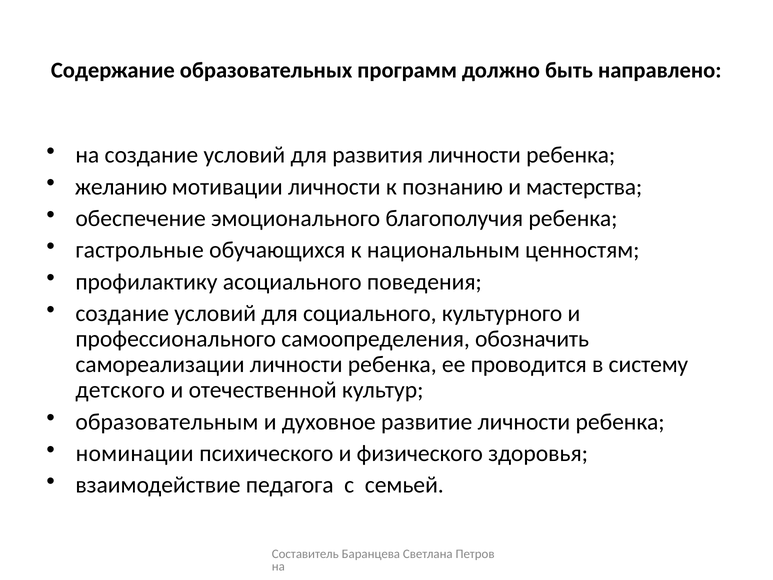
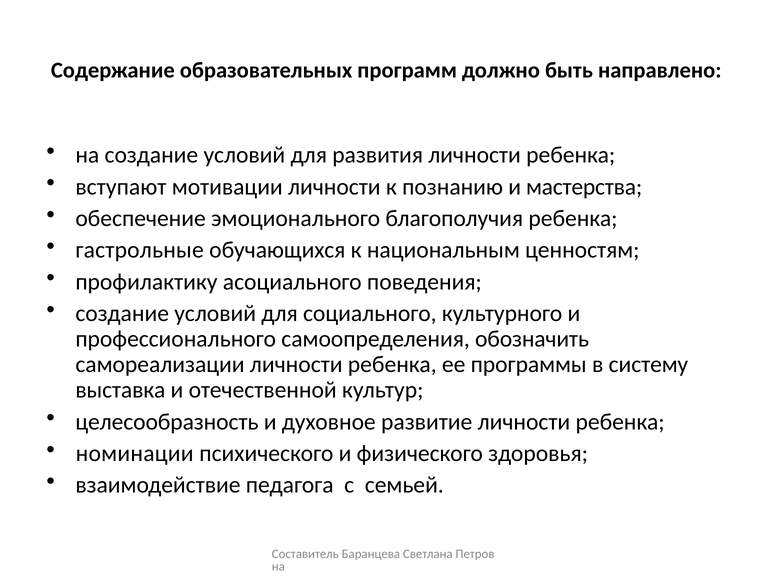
желанию: желанию -> вступают
проводится: проводится -> программы
детского: детского -> выставка
образовательным: образовательным -> целесообразность
